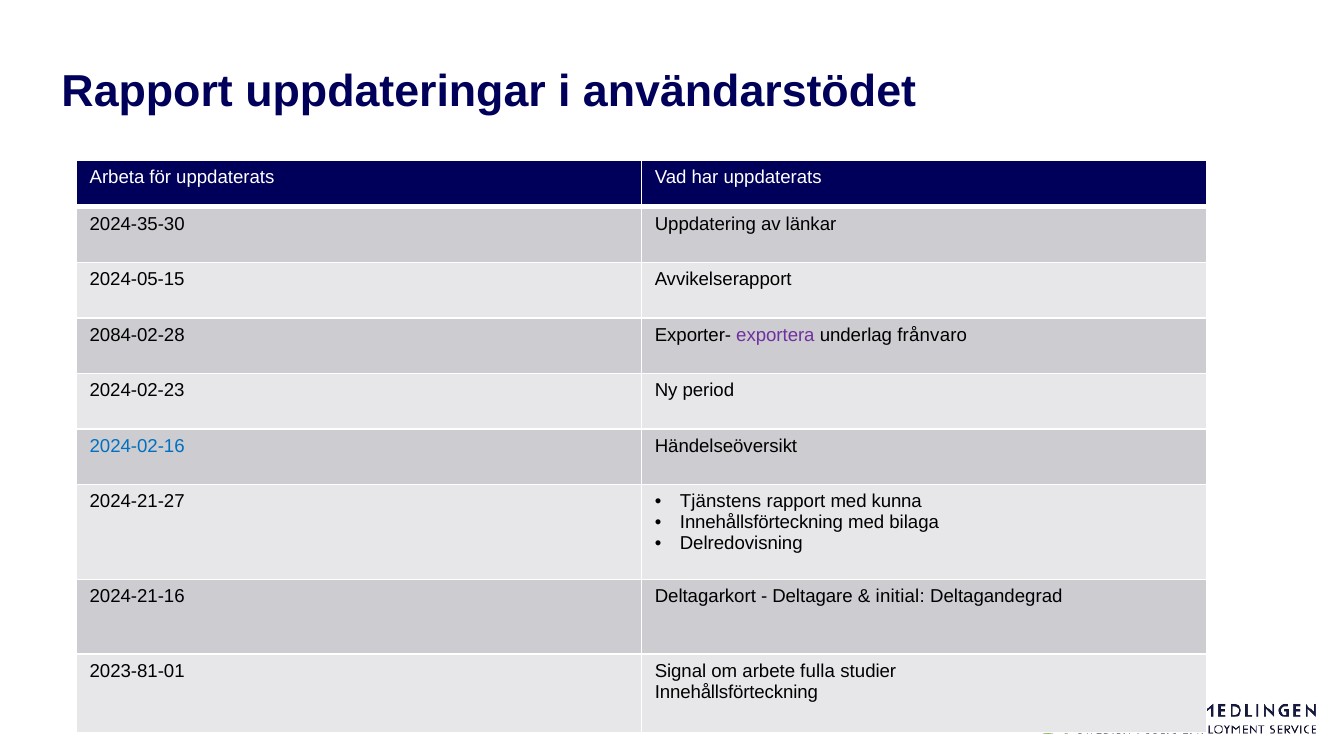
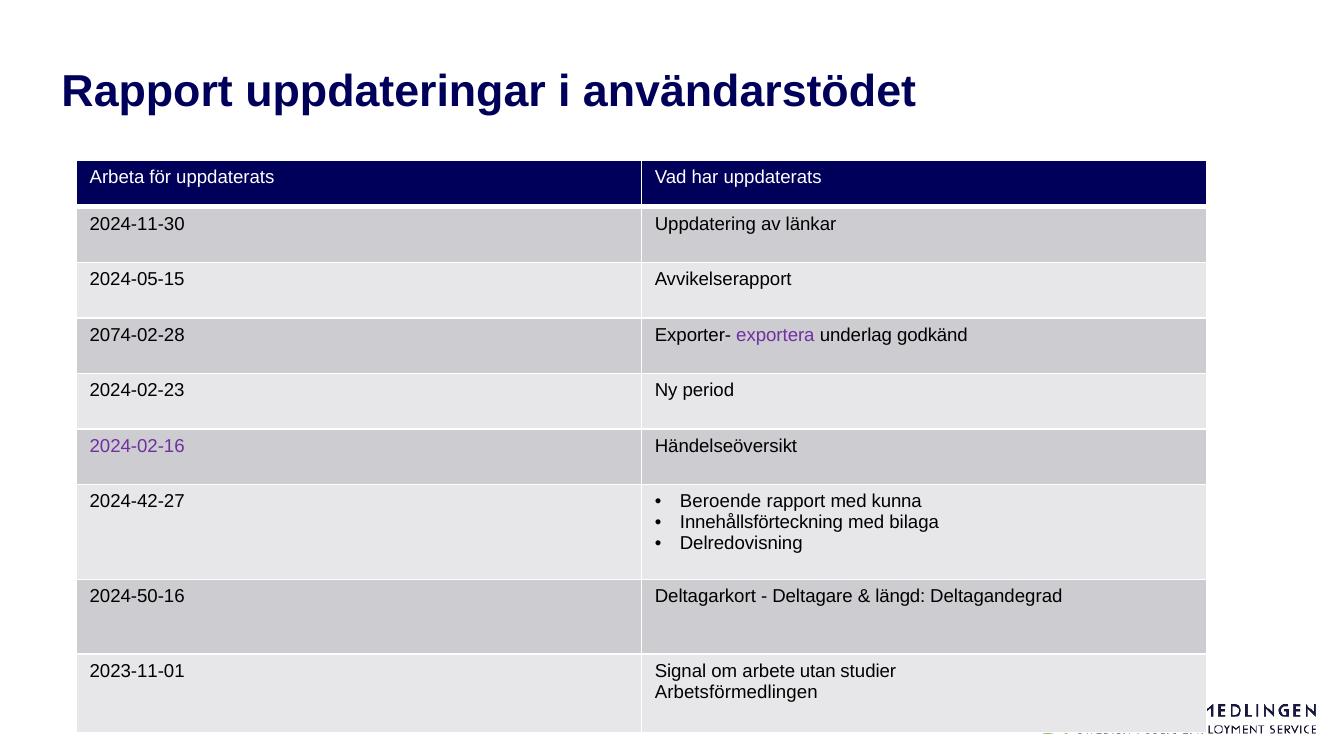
2024-35-30: 2024-35-30 -> 2024-11-30
2084-02-28: 2084-02-28 -> 2074-02-28
frånvaro: frånvaro -> godkänd
2024-02-16 colour: blue -> purple
2024-21-27: 2024-21-27 -> 2024-42-27
Tjänstens: Tjänstens -> Beroende
2024-21-16: 2024-21-16 -> 2024-50-16
initial: initial -> längd
2023-81-01: 2023-81-01 -> 2023-11-01
fulla: fulla -> utan
Innehållsförteckning at (736, 692): Innehållsförteckning -> Arbetsförmedlingen
